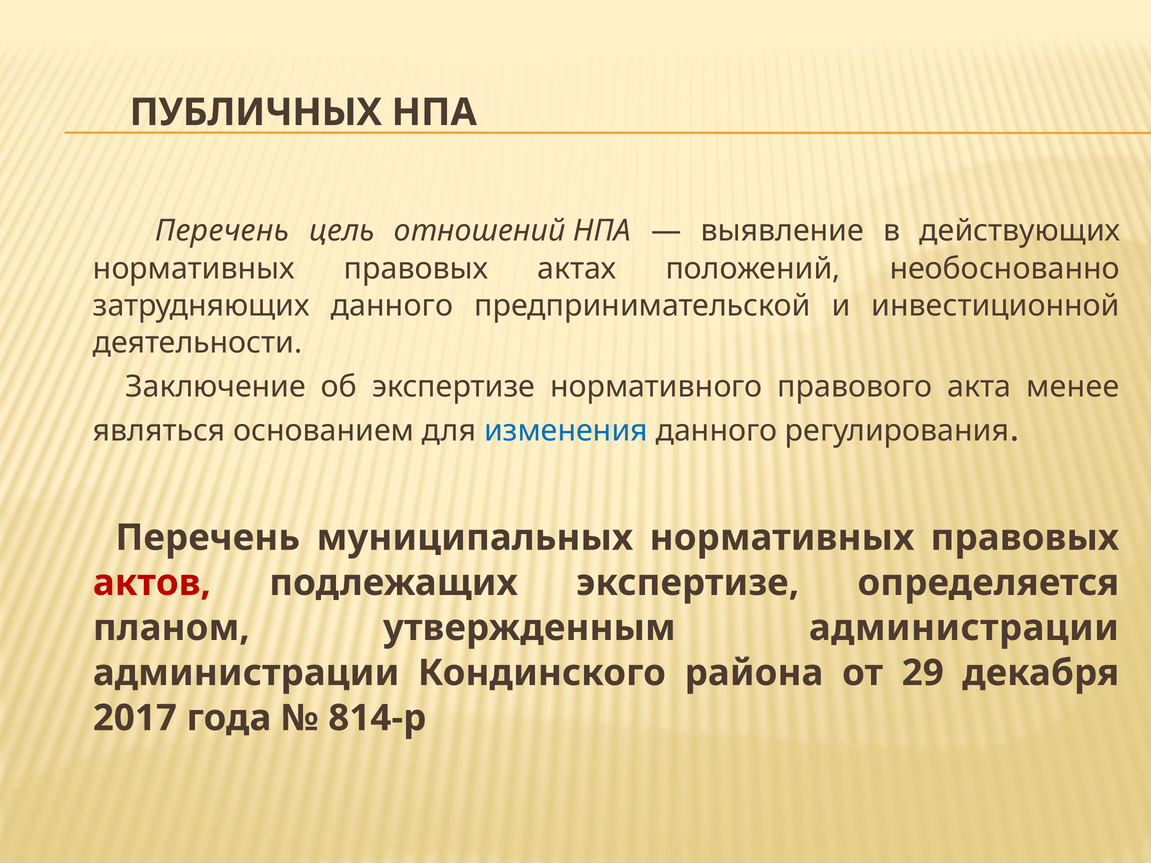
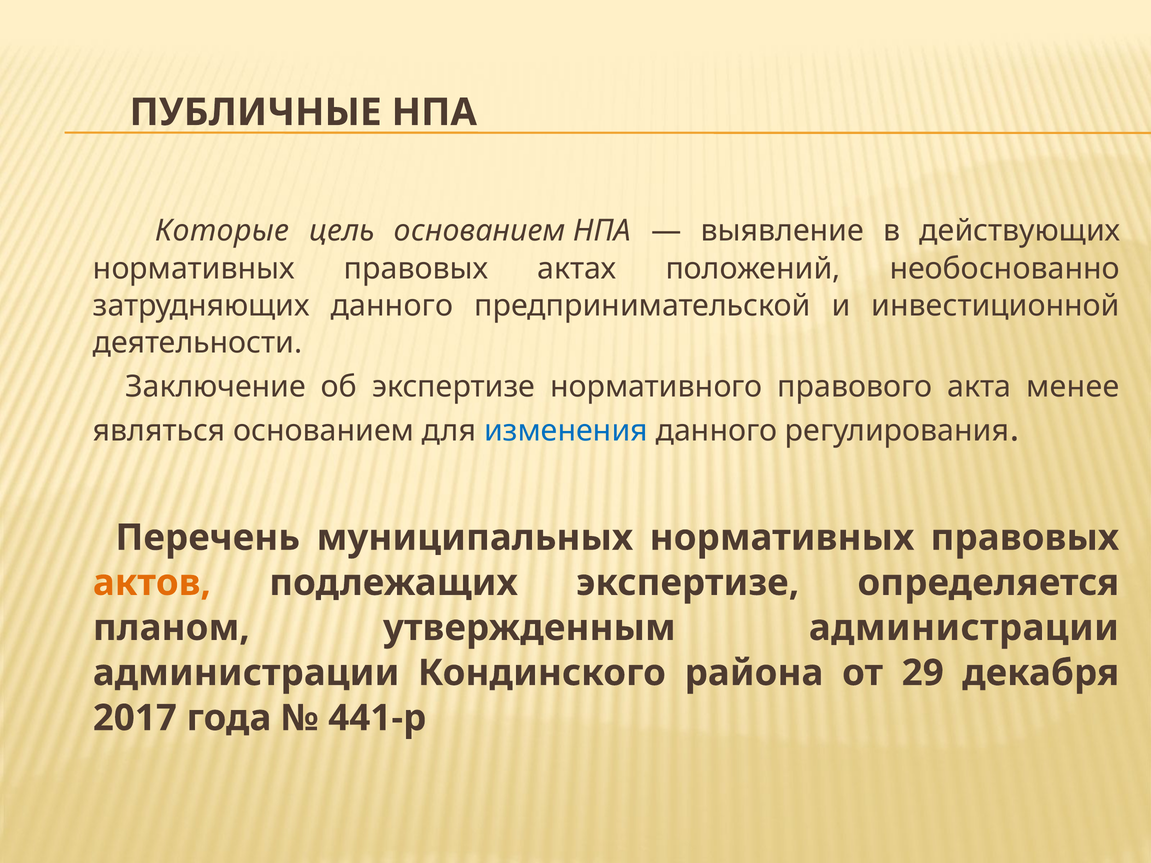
ПУБЛИЧНЫХ: ПУБЛИЧНЫХ -> ПУБЛИЧНЫЕ
Перечень at (222, 231): Перечень -> Которые
цель отношений: отношений -> основанием
актов colour: red -> orange
814-р: 814-р -> 441-р
